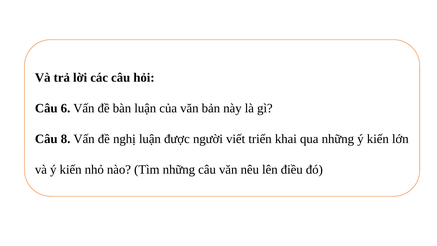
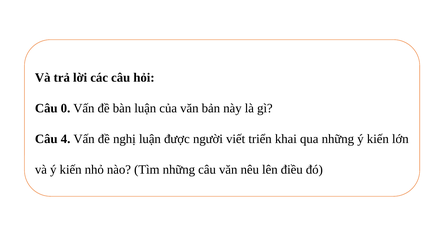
6: 6 -> 0
8: 8 -> 4
